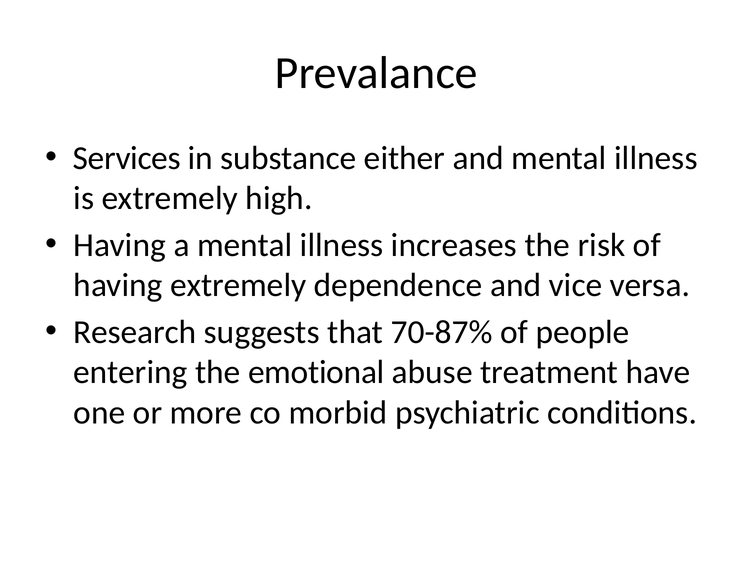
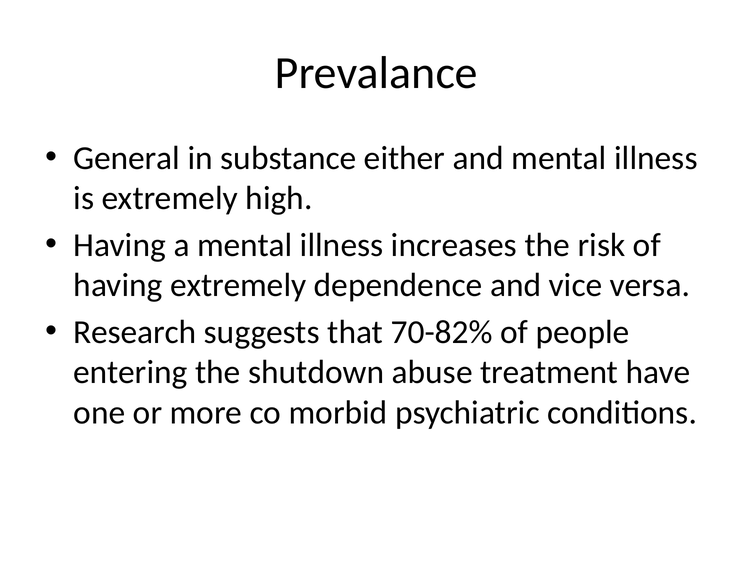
Services: Services -> General
70-87%: 70-87% -> 70-82%
emotional: emotional -> shutdown
